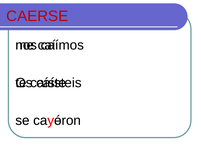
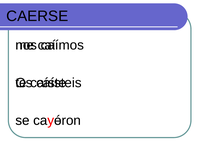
CAERSE colour: red -> black
